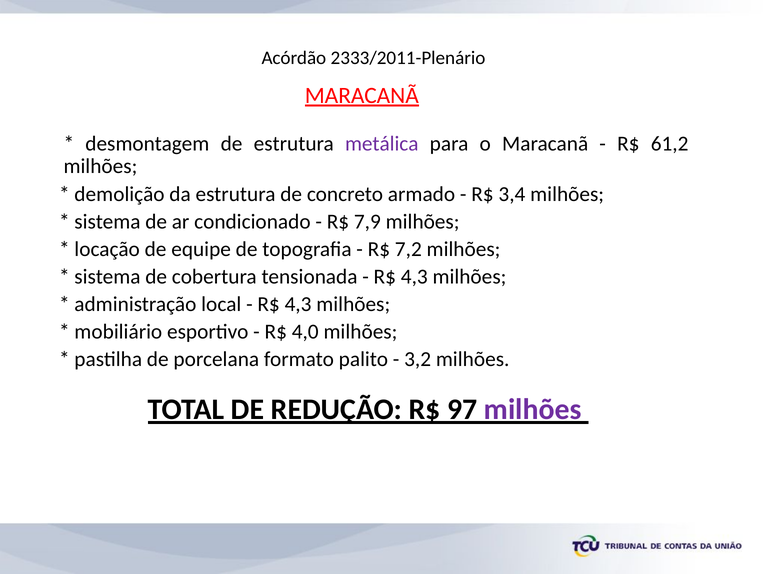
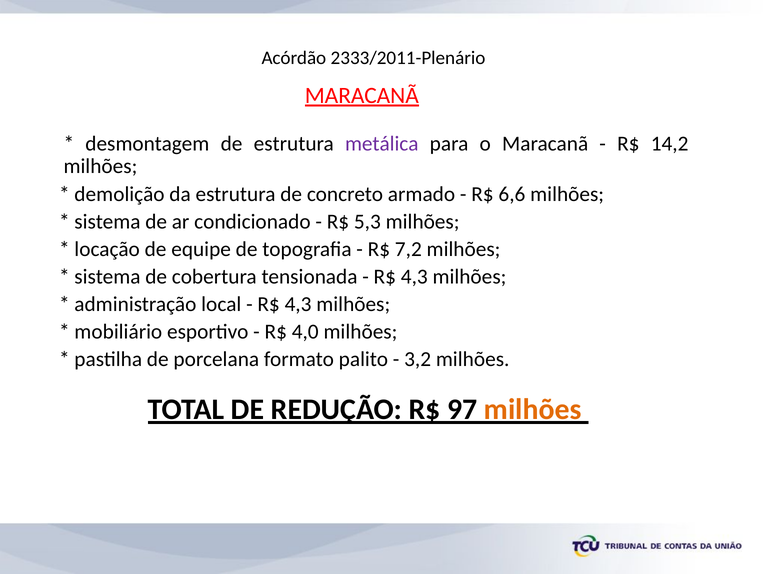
61,2: 61,2 -> 14,2
3,4: 3,4 -> 6,6
7,9: 7,9 -> 5,3
milhões at (533, 410) colour: purple -> orange
